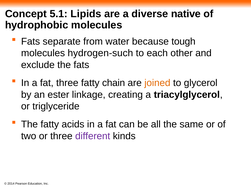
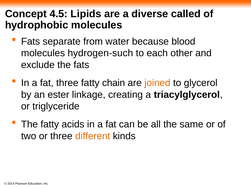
5.1: 5.1 -> 4.5
native: native -> called
tough: tough -> blood
different colour: purple -> orange
